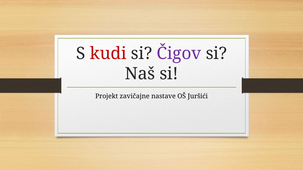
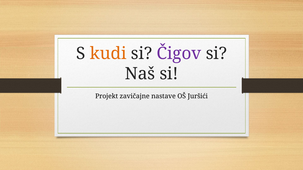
kudi colour: red -> orange
